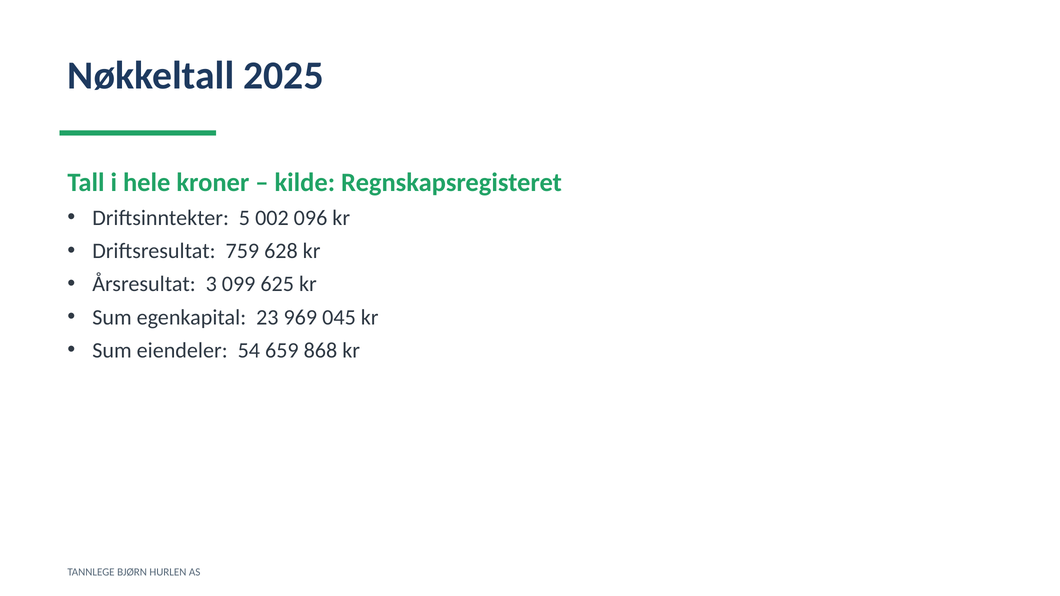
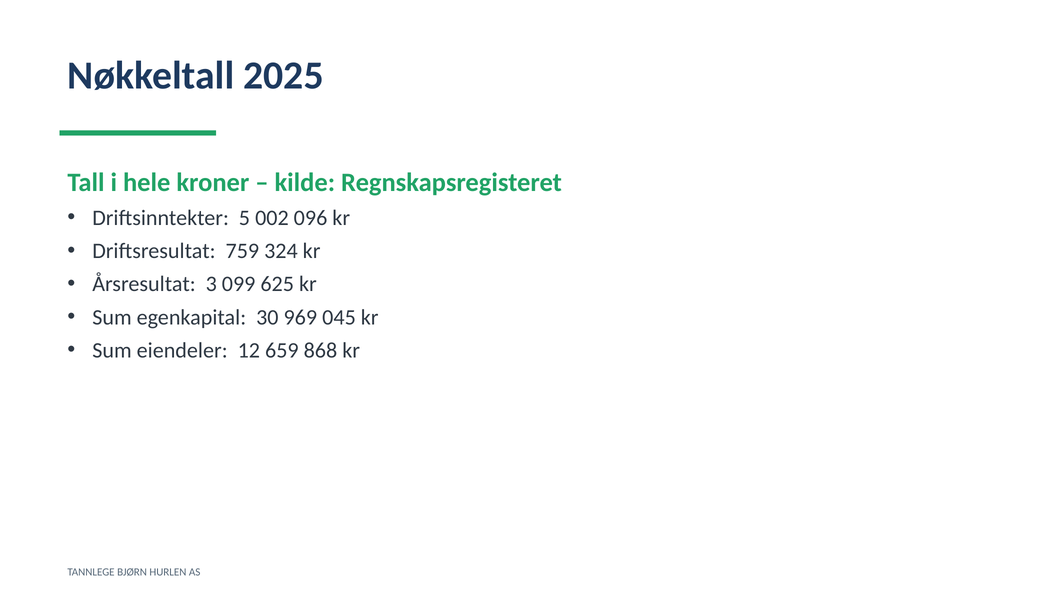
628: 628 -> 324
23: 23 -> 30
54: 54 -> 12
